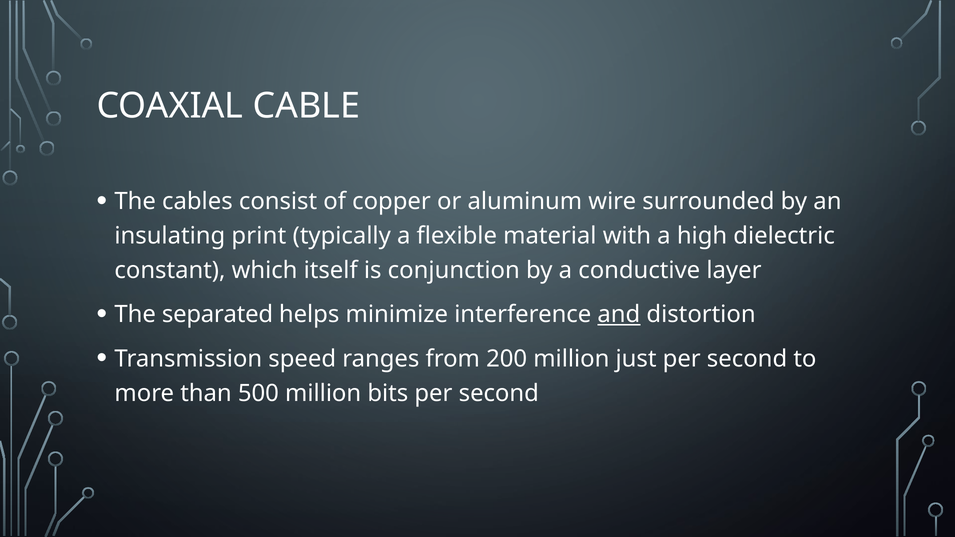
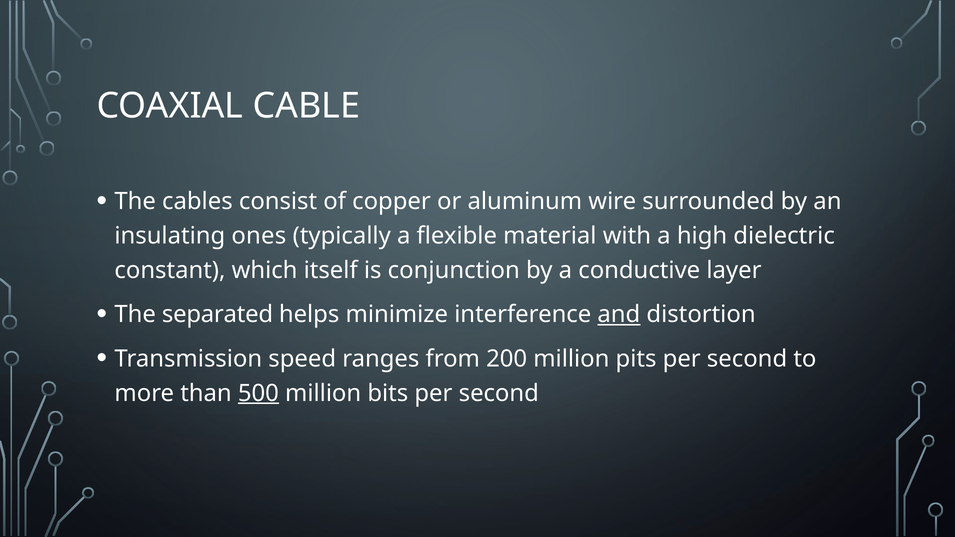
print: print -> ones
just: just -> pits
500 underline: none -> present
